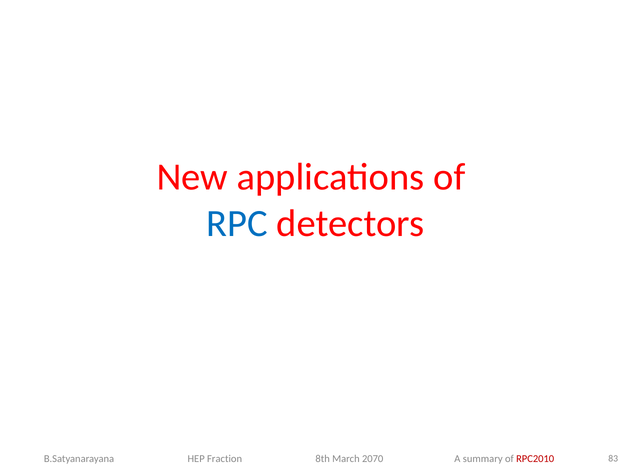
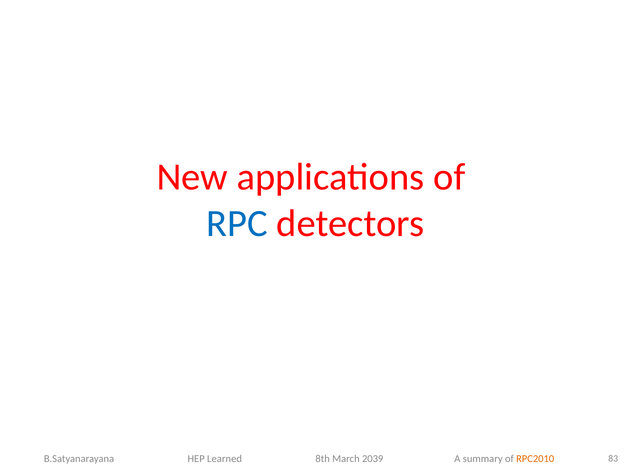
Fraction: Fraction -> Learned
2070: 2070 -> 2039
RPC2010 colour: red -> orange
